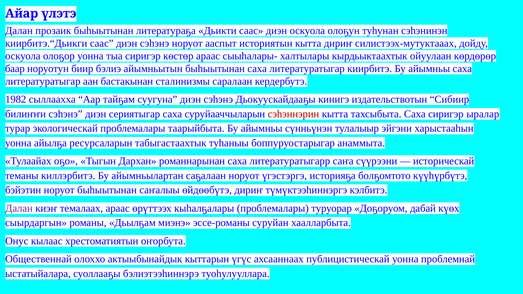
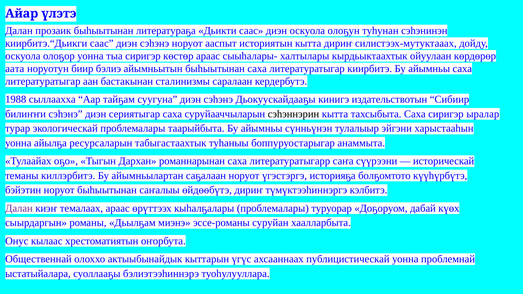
баар: баар -> аата
1982: 1982 -> 1988
сэһэннэрин colour: red -> black
